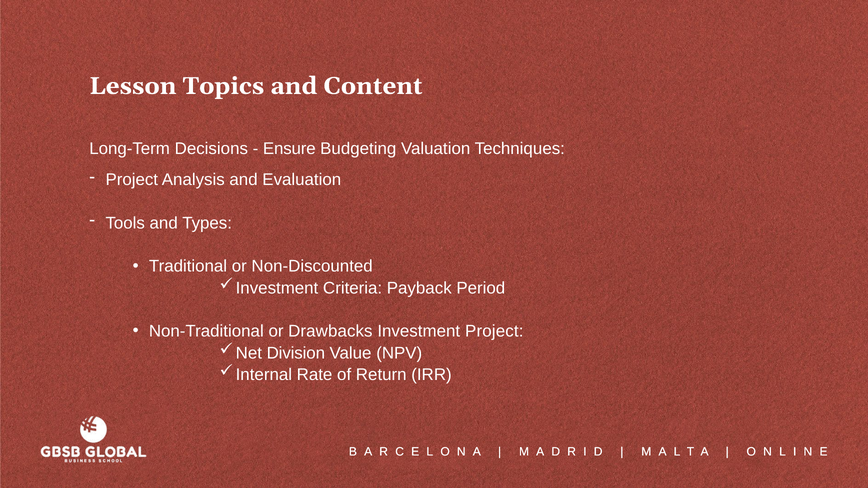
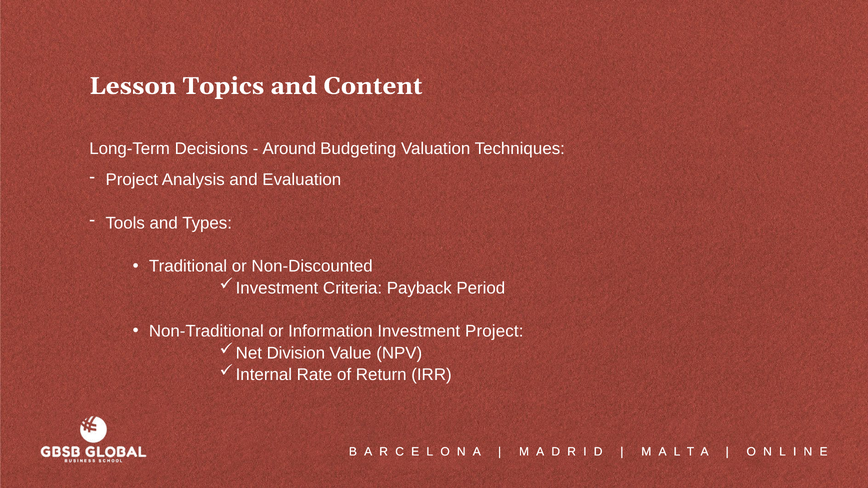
Ensure: Ensure -> Around
Drawbacks: Drawbacks -> Information
